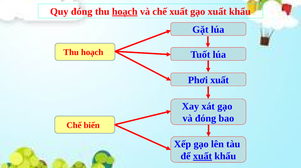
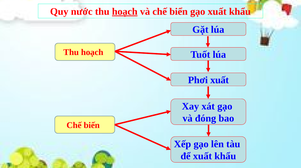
Quy đóng: đóng -> nước
chế xuất: xuất -> biển
xuất at (202, 157) underline: present -> none
